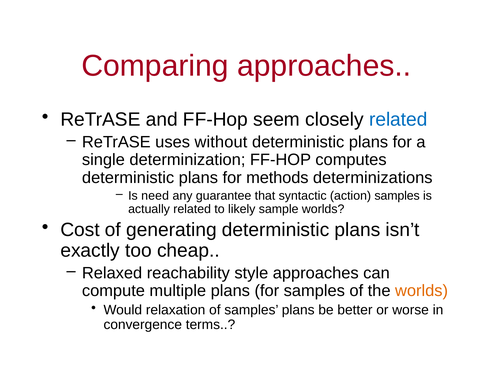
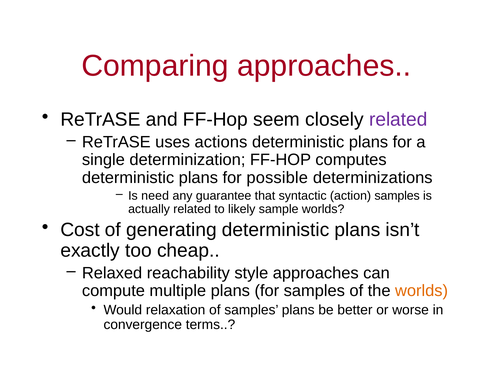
related at (398, 120) colour: blue -> purple
without: without -> actions
methods: methods -> possible
